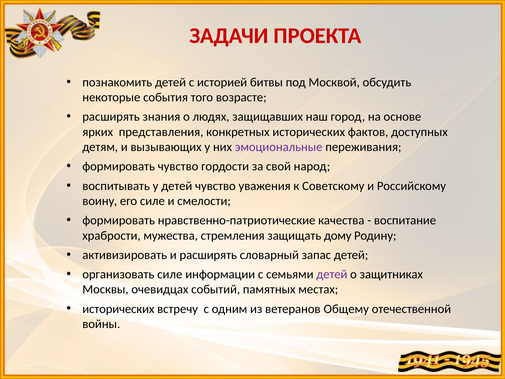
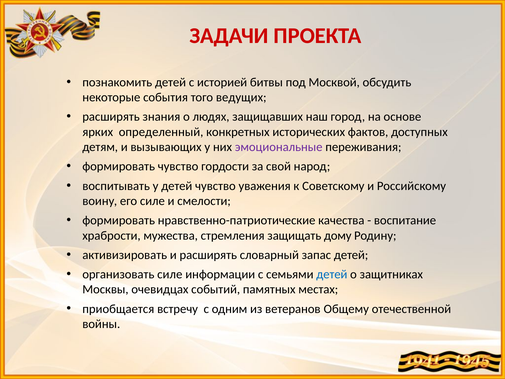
возрасте: возрасте -> ведущих
представления: представления -> определенный
детей at (332, 274) colour: purple -> blue
исторических at (118, 309): исторических -> приобщается
